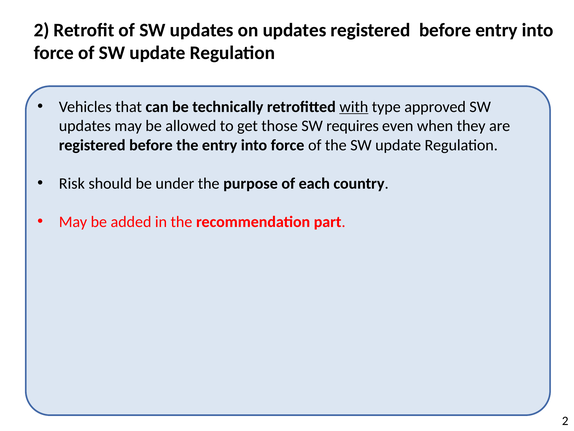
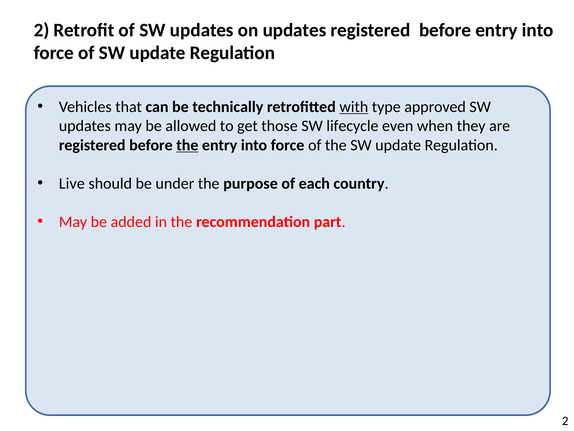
requires: requires -> lifecycle
the at (187, 145) underline: none -> present
Risk: Risk -> Live
